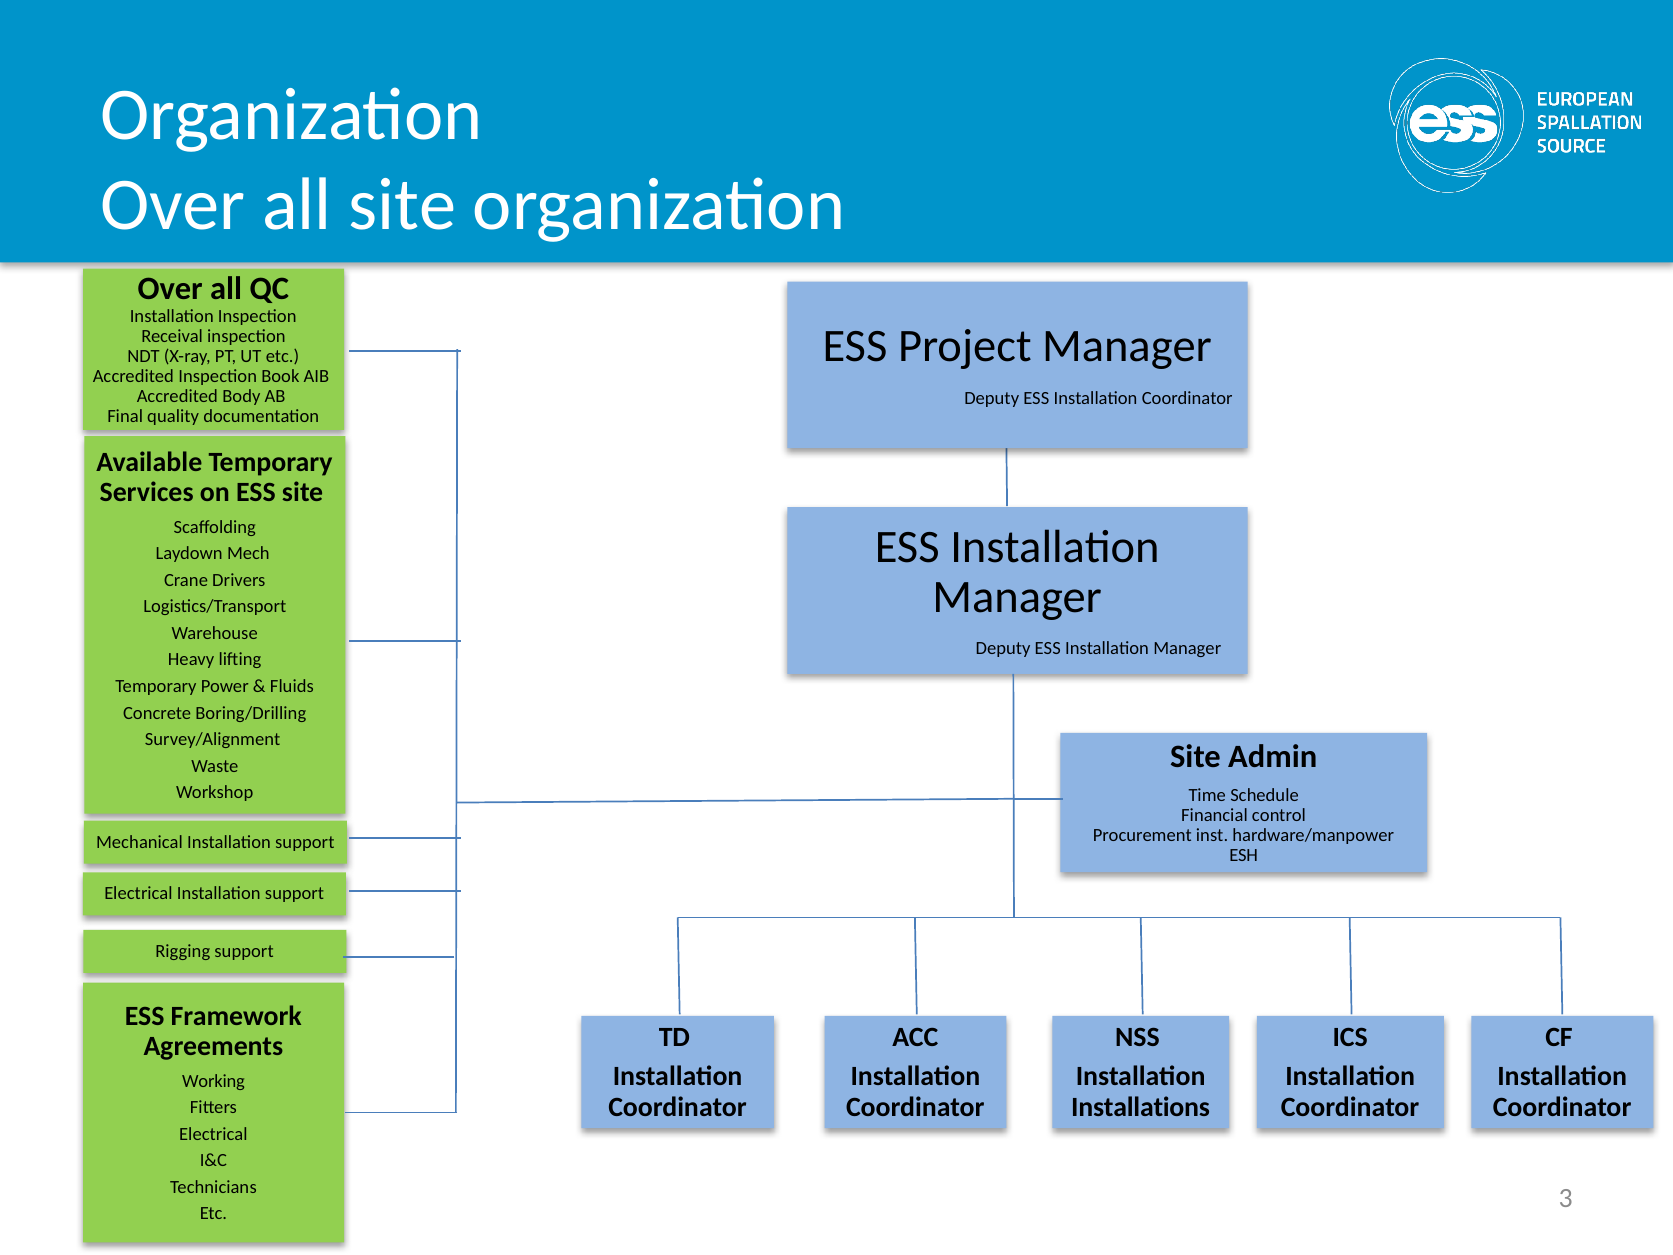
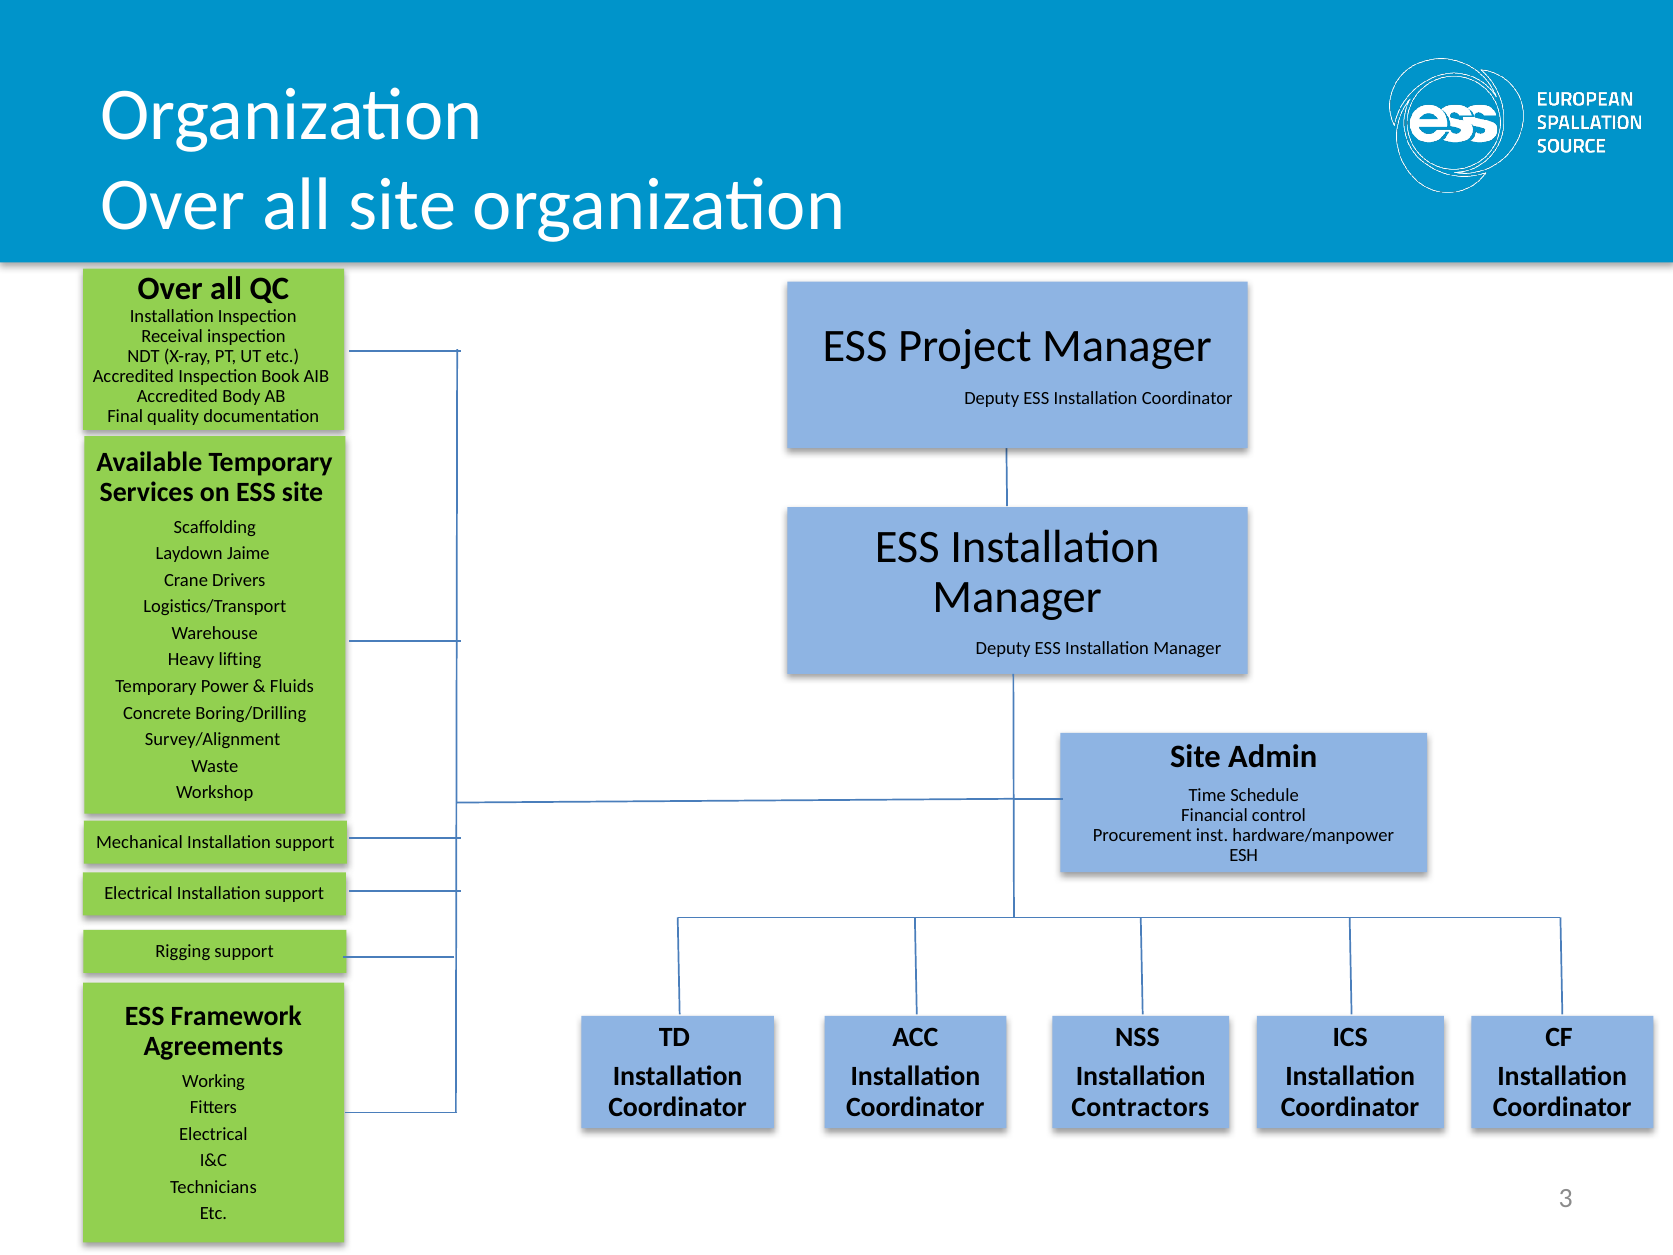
Mech: Mech -> Jaime
Installations: Installations -> Contractors
